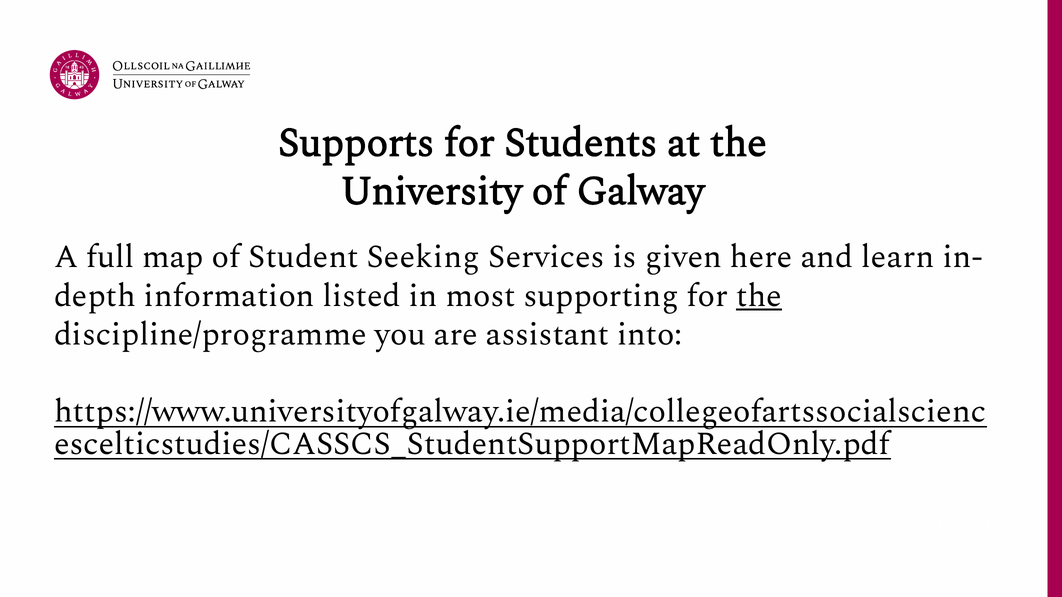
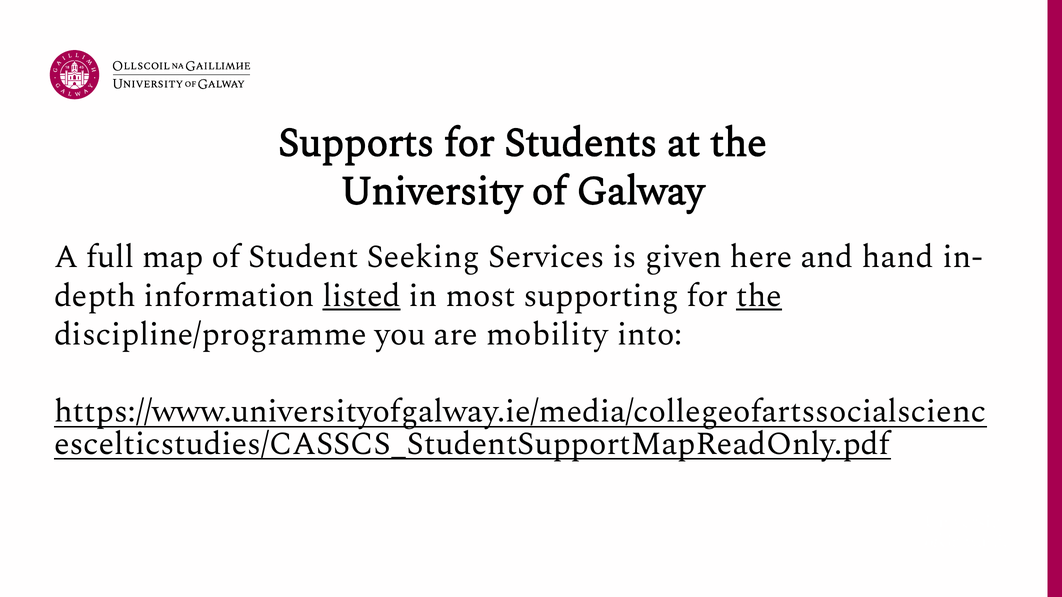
learn: learn -> hand
listed underline: none -> present
assistant: assistant -> mobility
